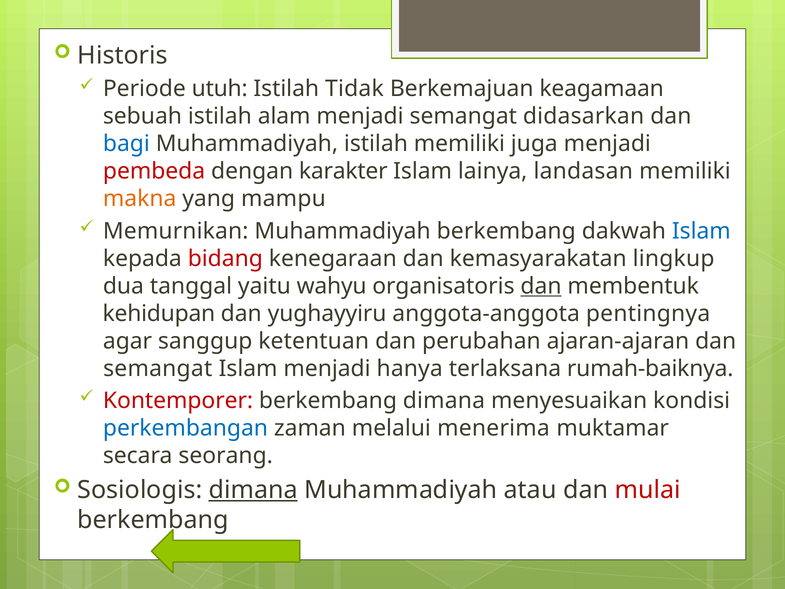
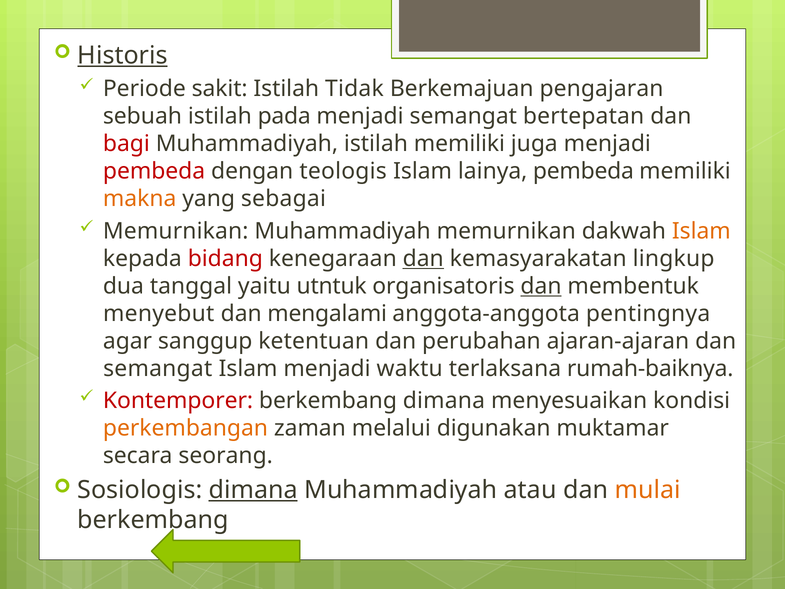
Historis underline: none -> present
utuh: utuh -> sakit
keagamaan: keagamaan -> pengajaran
alam: alam -> pada
didasarkan: didasarkan -> bertepatan
bagi colour: blue -> red
karakter: karakter -> teologis
lainya landasan: landasan -> pembeda
mampu: mampu -> sebagai
Muhammadiyah berkembang: berkembang -> memurnikan
Islam at (701, 231) colour: blue -> orange
dan at (423, 259) underline: none -> present
wahyu: wahyu -> utntuk
kehidupan: kehidupan -> menyebut
yughayyiru: yughayyiru -> mengalami
hanya: hanya -> waktu
perkembangan colour: blue -> orange
menerima: menerima -> digunakan
mulai colour: red -> orange
